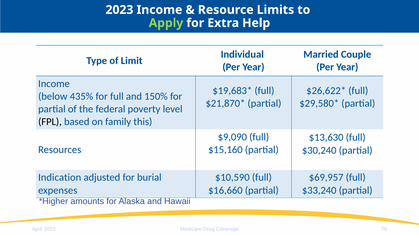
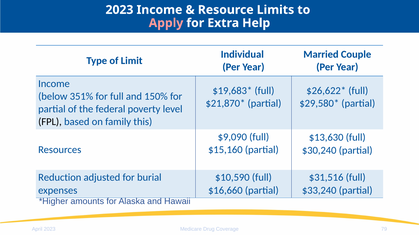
Apply colour: light green -> pink
435%: 435% -> 351%
Indication: Indication -> Reduction
$69,957: $69,957 -> $31,516
